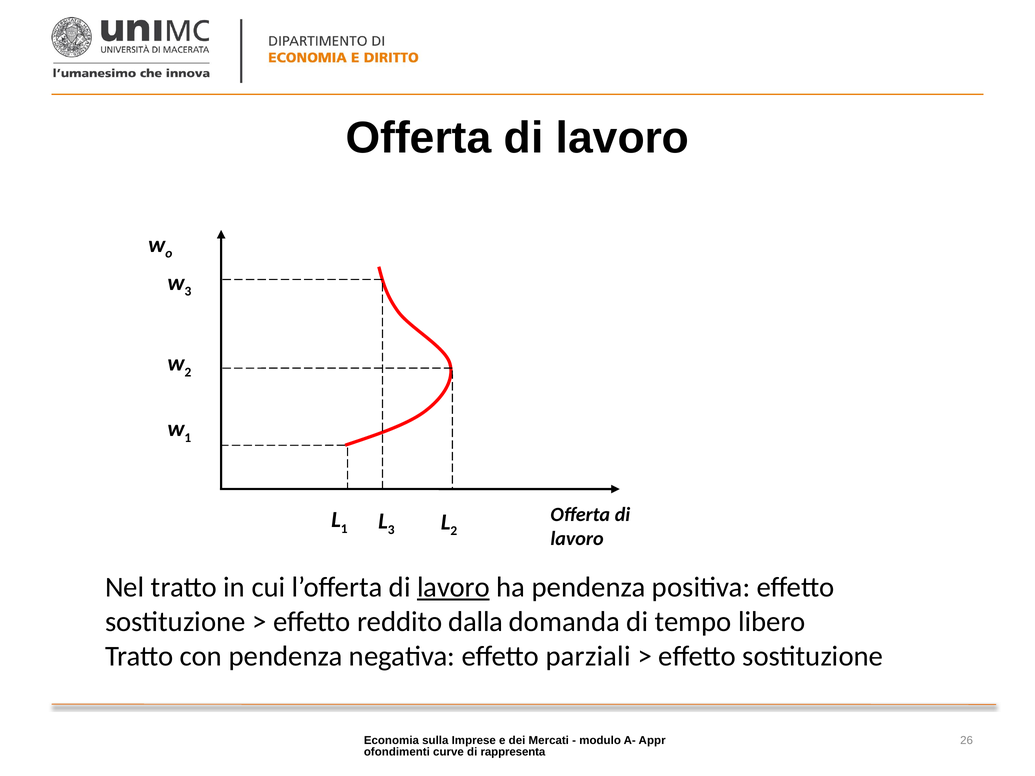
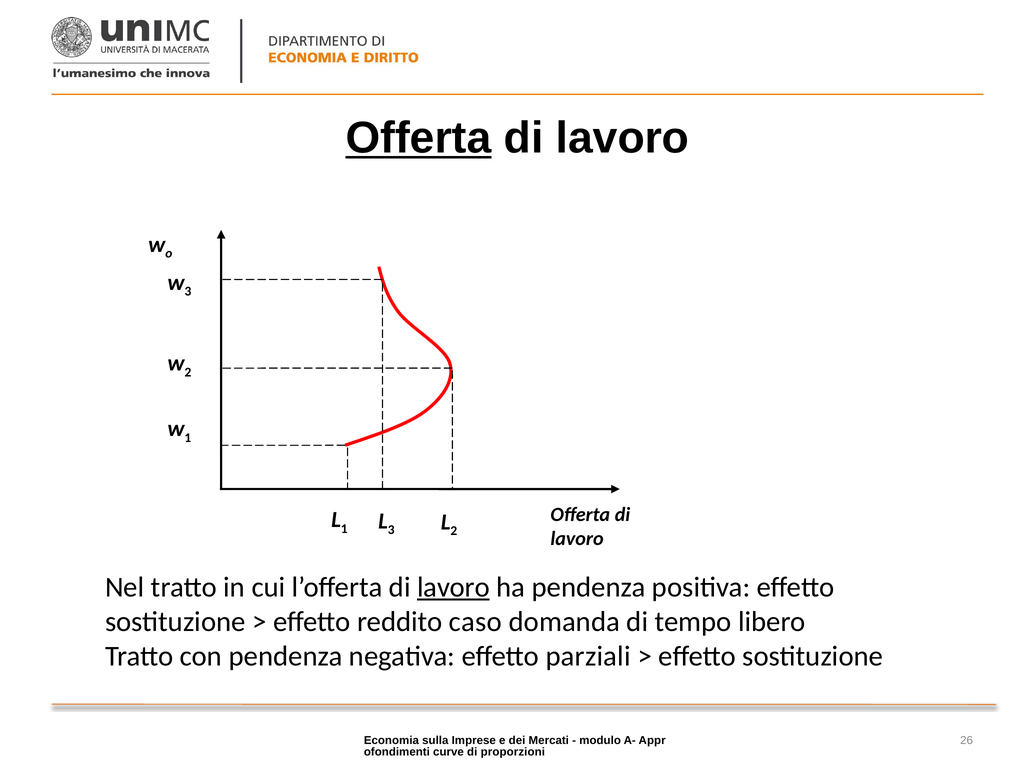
Offerta at (419, 138) underline: none -> present
dalla: dalla -> caso
rappresenta: rappresenta -> proporzioni
